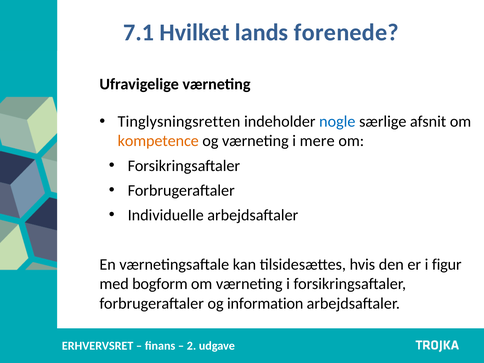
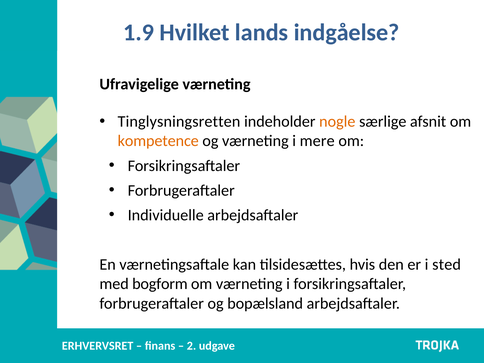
7.1: 7.1 -> 1.9
forenede: forenede -> indgåelse
nogle colour: blue -> orange
figur: figur -> sted
information: information -> bopælsland
